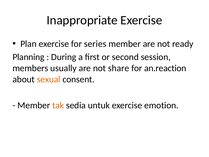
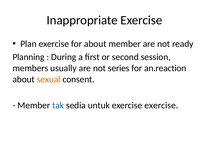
for series: series -> about
share: share -> series
tak colour: orange -> blue
exercise emotion: emotion -> exercise
